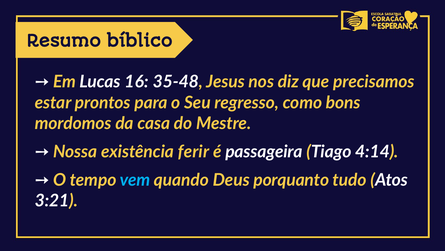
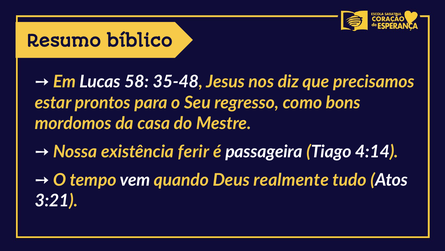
16: 16 -> 58
vem colour: light blue -> white
porquanto: porquanto -> realmente
